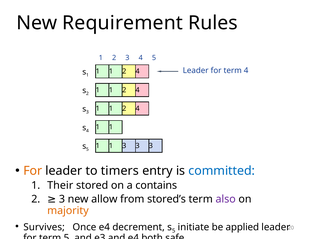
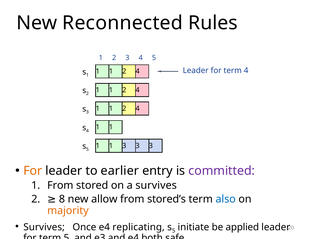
Requirement: Requirement -> Reconnected
timers: timers -> earlier
committed colour: blue -> purple
1 Their: Their -> From
a contains: contains -> survives
3 at (62, 199): 3 -> 8
also colour: purple -> blue
decrement: decrement -> replicating
